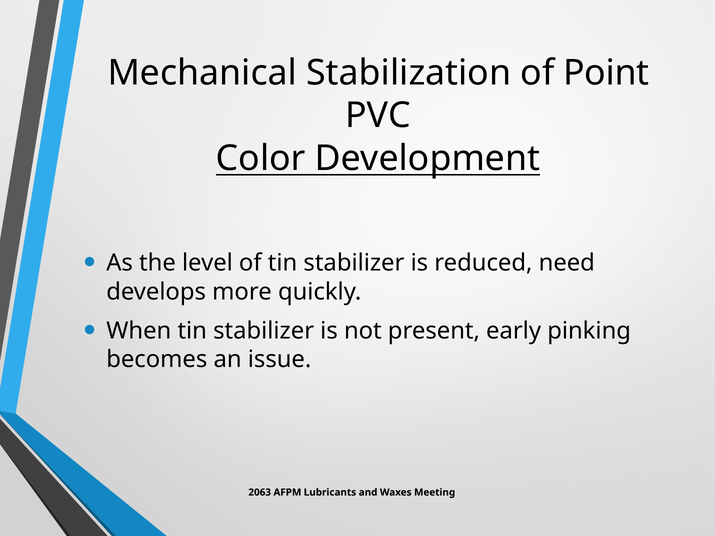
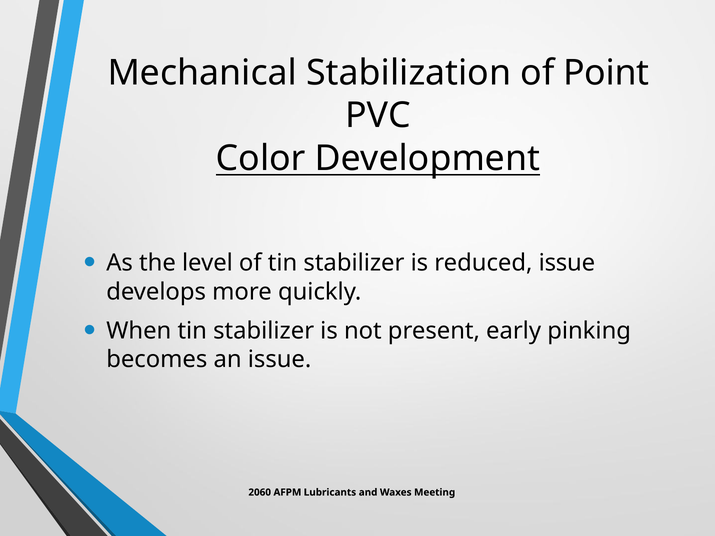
reduced need: need -> issue
2063: 2063 -> 2060
